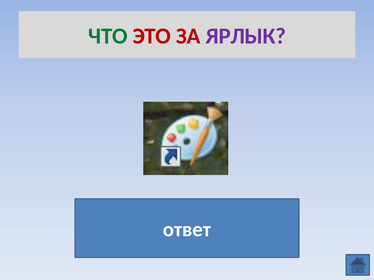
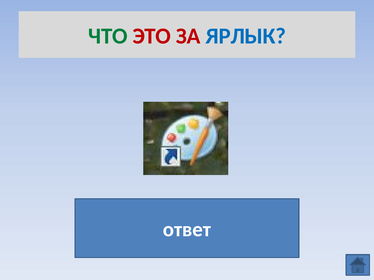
ЯРЛЫК colour: purple -> blue
